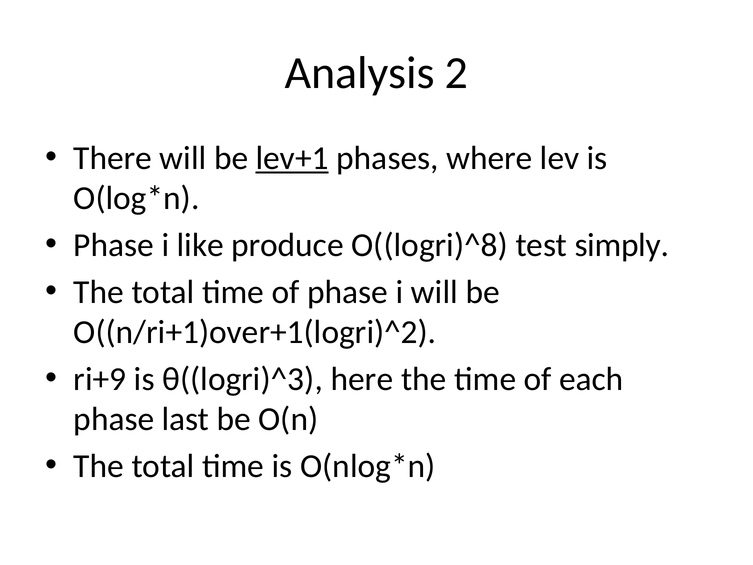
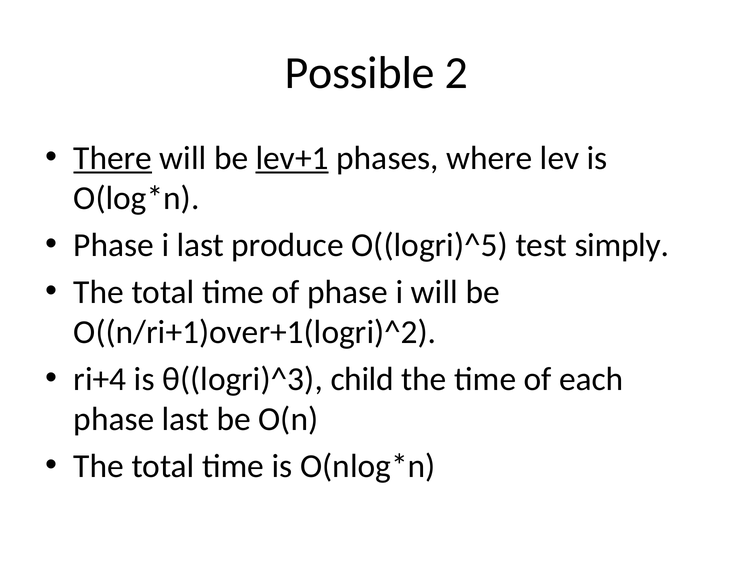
Analysis: Analysis -> Possible
There underline: none -> present
i like: like -> last
O((logri)^8: O((logri)^8 -> O((logri)^5
ri+9: ri+9 -> ri+4
here: here -> child
